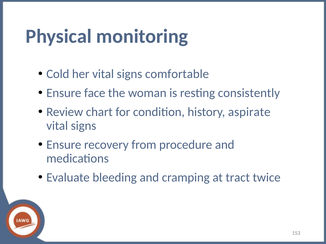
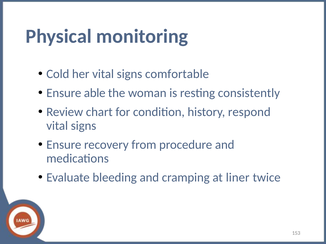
face: face -> able
aspirate: aspirate -> respond
tract: tract -> liner
